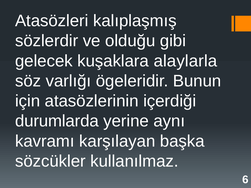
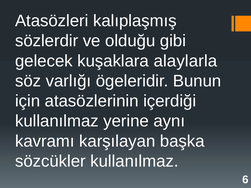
durumlarda at (57, 121): durumlarda -> kullanılmaz
